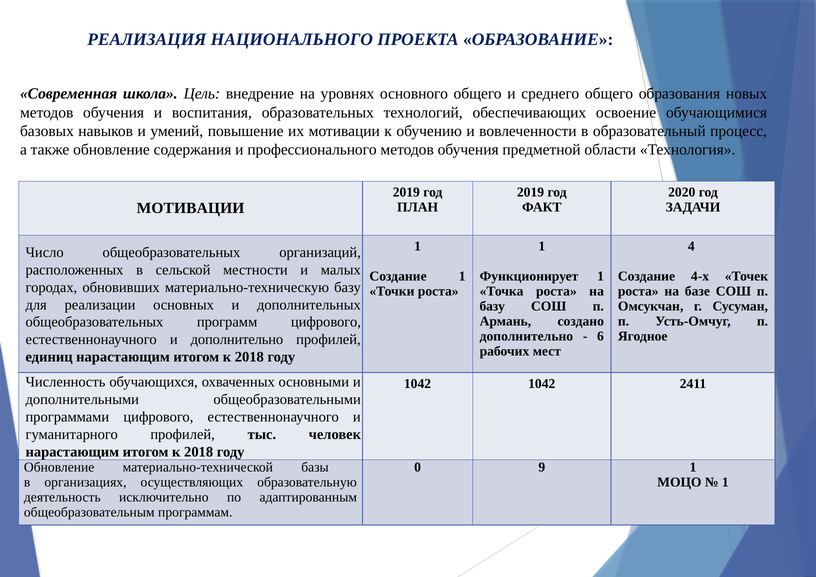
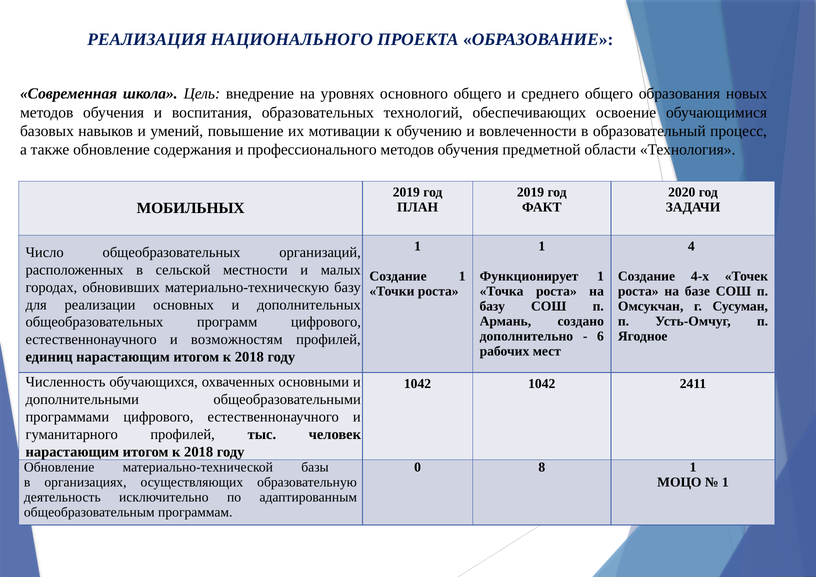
МОТИВАЦИИ at (191, 208): МОТИВАЦИИ -> МОБИЛЬНЫХ
и дополнительно: дополнительно -> возможностям
9: 9 -> 8
